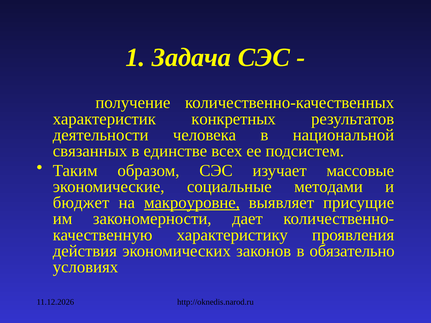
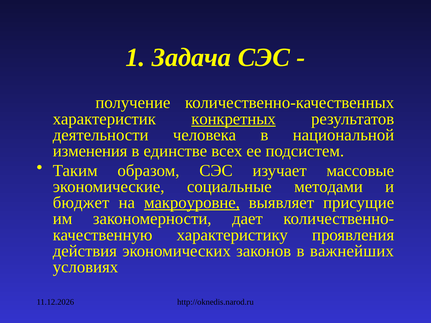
конкретных underline: none -> present
связанных: связанных -> изменения
обязательно: обязательно -> важнейших
